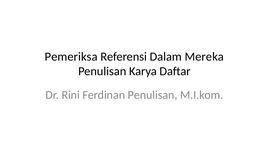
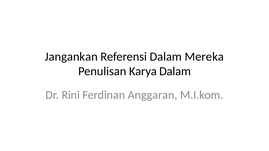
Pemeriksa: Pemeriksa -> Jangankan
Karya Daftar: Daftar -> Dalam
Ferdinan Penulisan: Penulisan -> Anggaran
